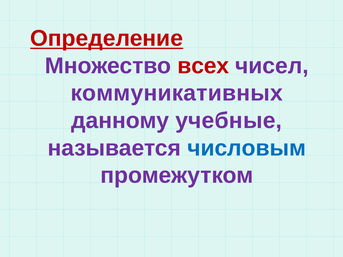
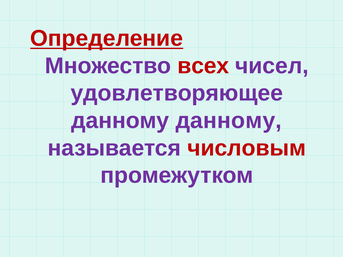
коммуникативных: коммуникативных -> удовлетворяющее
данному учебные: учебные -> данному
числовым colour: blue -> red
